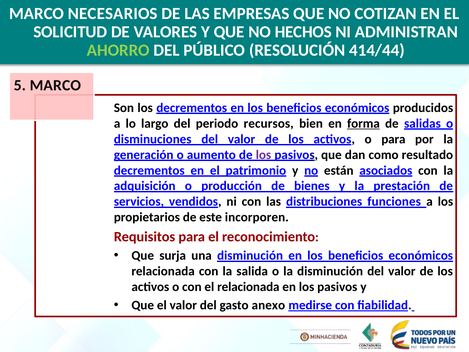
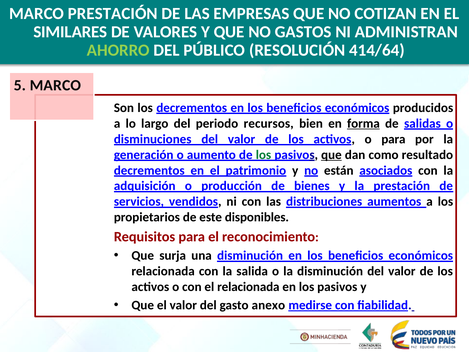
MARCO NECESARIOS: NECESARIOS -> PRESTACIÓN
SOLICITUD: SOLICITUD -> SIMILARES
HECHOS: HECHOS -> GASTOS
414/44: 414/44 -> 414/64
los at (263, 155) colour: purple -> green
que at (331, 155) underline: none -> present
funciones: funciones -> aumentos
incorporen: incorporen -> disponibles
